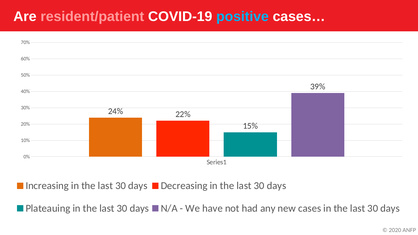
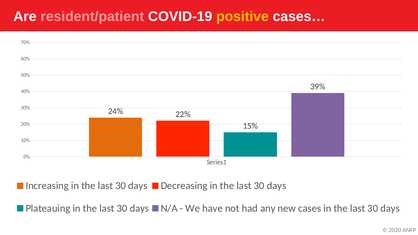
positive colour: light blue -> yellow
